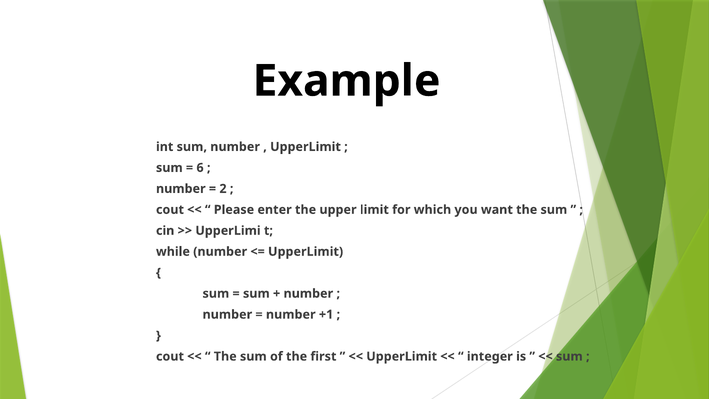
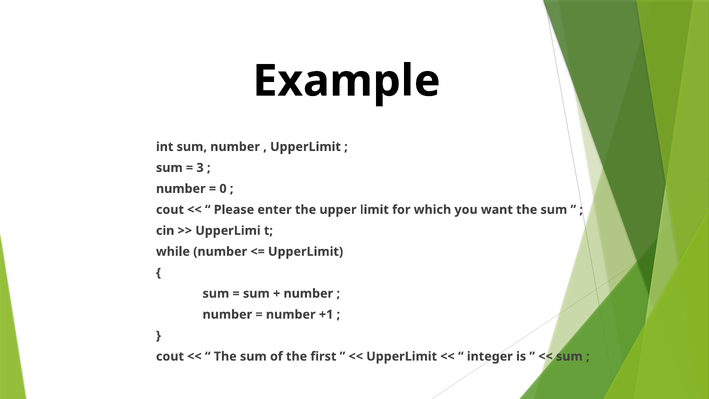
6: 6 -> 3
2: 2 -> 0
